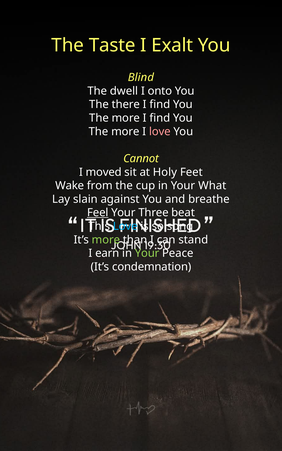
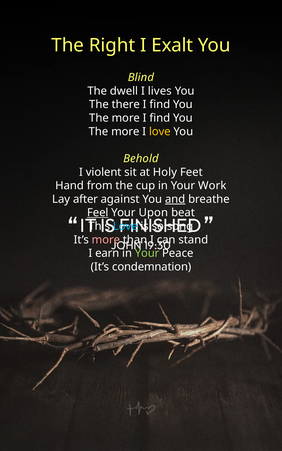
Taste: Taste -> Right
onto: onto -> lives
love at (160, 132) colour: pink -> yellow
Cannot: Cannot -> Behold
moved: moved -> violent
Wake: Wake -> Hand
What: What -> Work
slain: slain -> after
and underline: none -> present
Three: Three -> Upon
more at (106, 240) colour: light green -> pink
